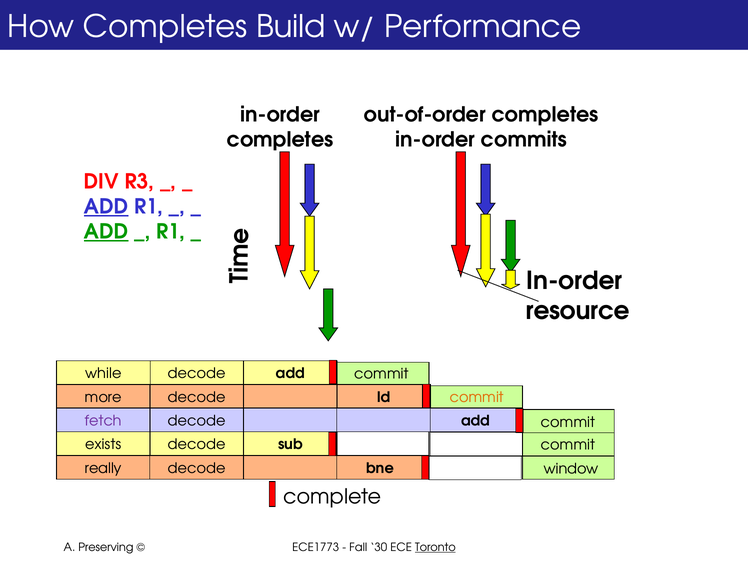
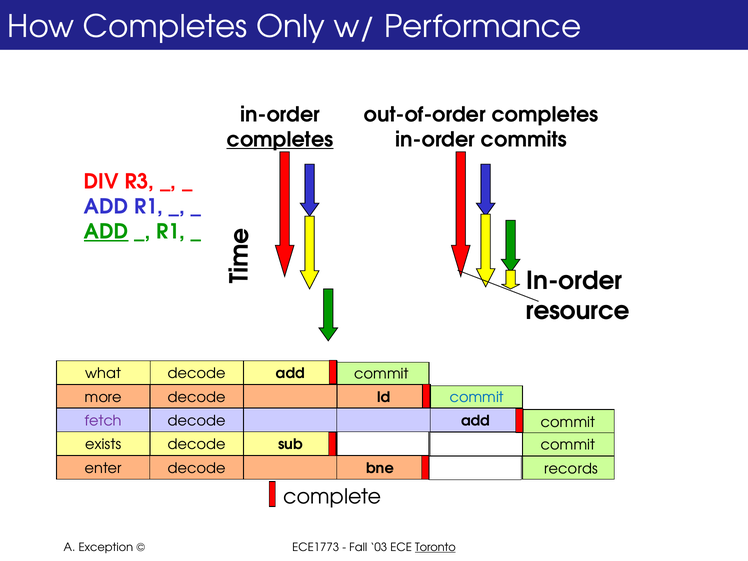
Build: Build -> Only
completes at (280, 140) underline: none -> present
ADD at (106, 207) underline: present -> none
while: while -> what
commit at (477, 397) colour: orange -> blue
really: really -> enter
window: window -> records
Preserving: Preserving -> Exception
30: 30 -> 03
